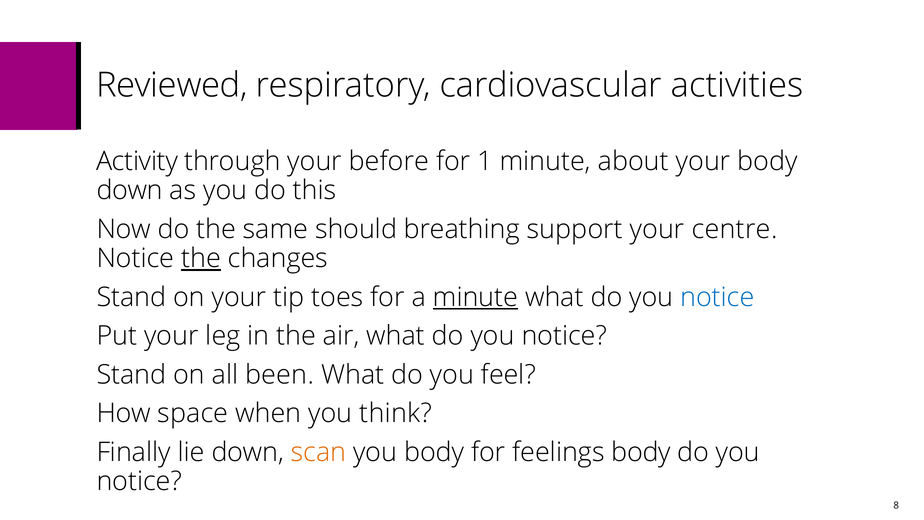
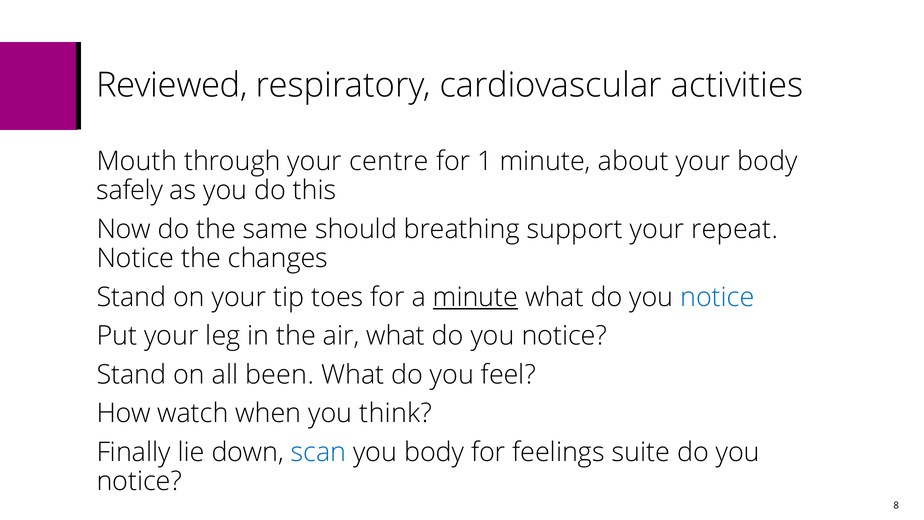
Activity: Activity -> Mouth
before: before -> centre
down at (130, 190): down -> safely
centre: centre -> repeat
the at (201, 258) underline: present -> none
space: space -> watch
scan colour: orange -> blue
feelings body: body -> suite
